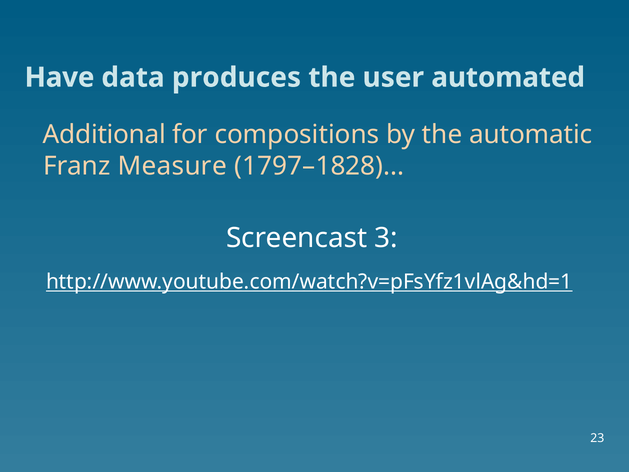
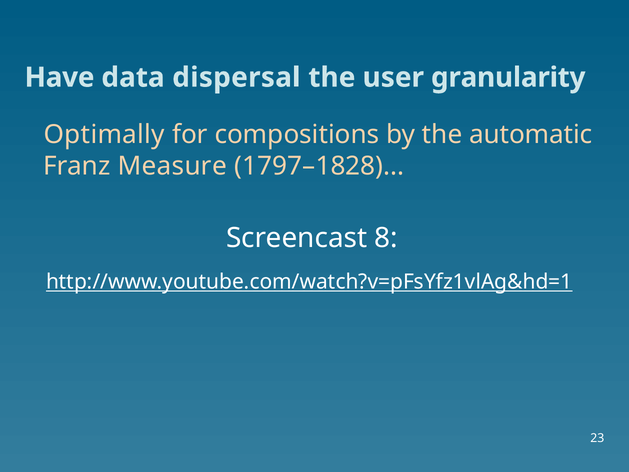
produces: produces -> dispersal
automated: automated -> granularity
Additional: Additional -> Optimally
3: 3 -> 8
